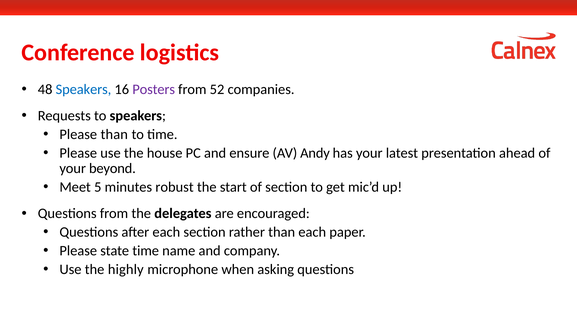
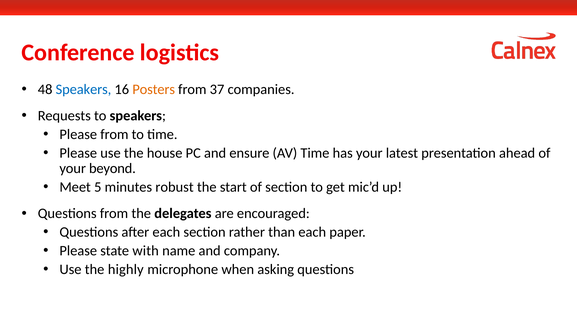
Posters colour: purple -> orange
52: 52 -> 37
Please than: than -> from
AV Andy: Andy -> Time
state time: time -> with
